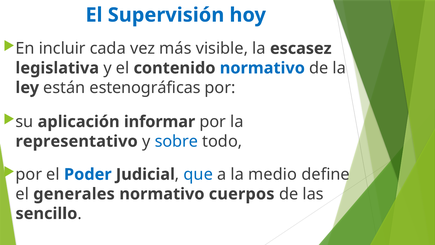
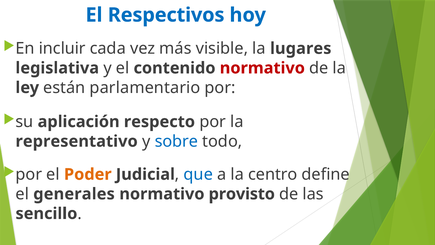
Supervisión: Supervisión -> Respectivos
escasez: escasez -> lugares
normativo at (262, 68) colour: blue -> red
estenográficas: estenográficas -> parlamentario
informar: informar -> respecto
Poder colour: blue -> orange
medio: medio -> centro
cuerpos: cuerpos -> provisto
